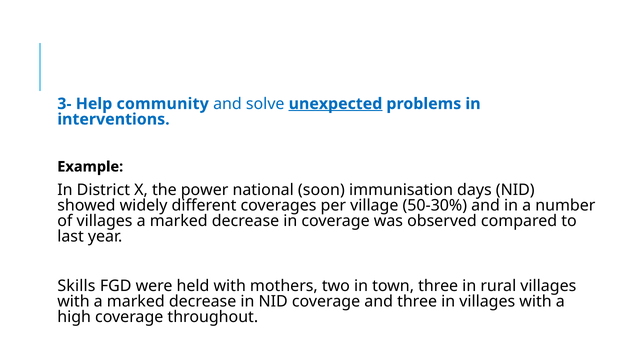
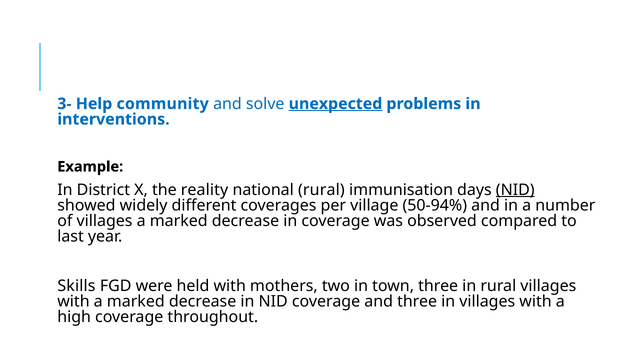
power: power -> reality
national soon: soon -> rural
NID at (515, 190) underline: none -> present
50-30%: 50-30% -> 50-94%
